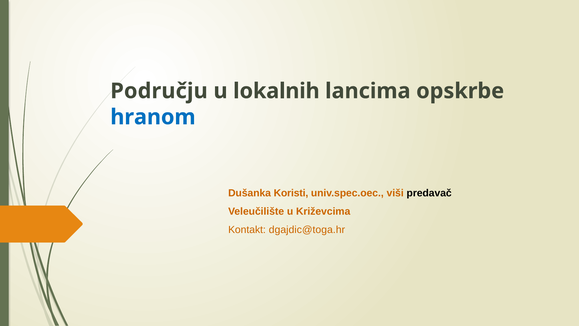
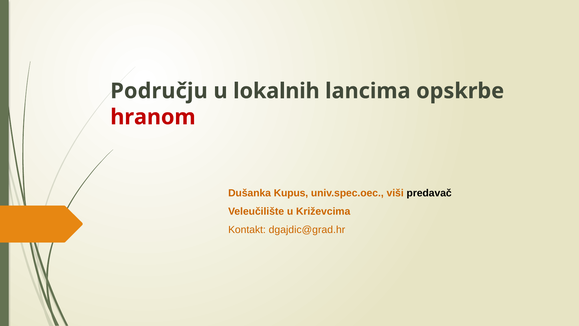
hranom colour: blue -> red
Koristi: Koristi -> Kupus
dgajdic@toga.hr: dgajdic@toga.hr -> dgajdic@grad.hr
